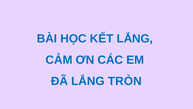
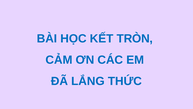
KẾT LẮNG: LẮNG -> TRÒN
TRÒN: TRÒN -> THỨC
